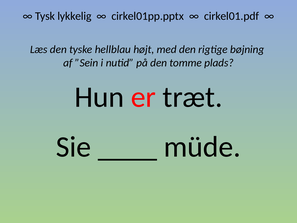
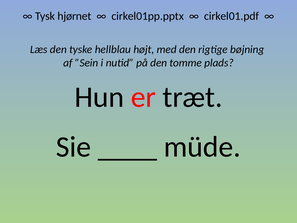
lykkelig: lykkelig -> hjørnet
